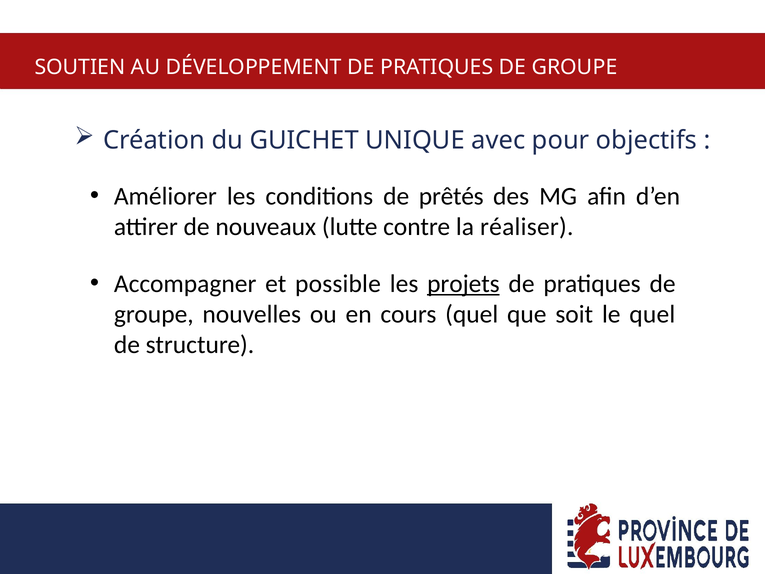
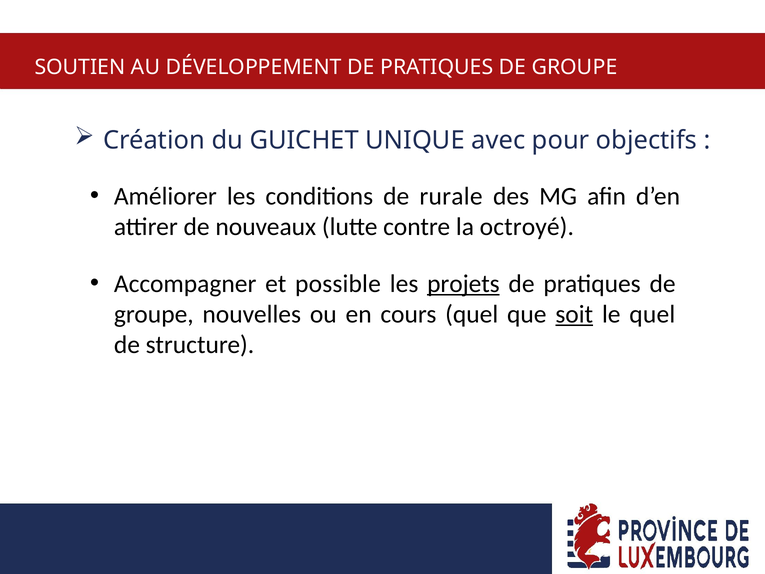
prêtés: prêtés -> rurale
réaliser: réaliser -> octroyé
soit underline: none -> present
